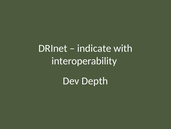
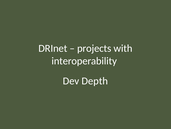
indicate: indicate -> projects
